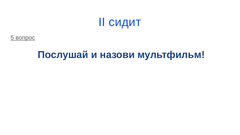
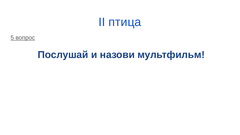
сидит: сидит -> птица
